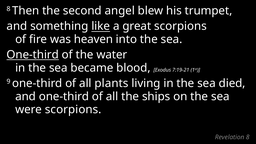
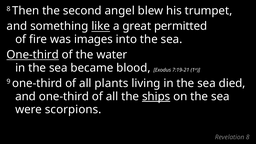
great scorpions: scorpions -> permitted
heaven: heaven -> images
ships underline: none -> present
